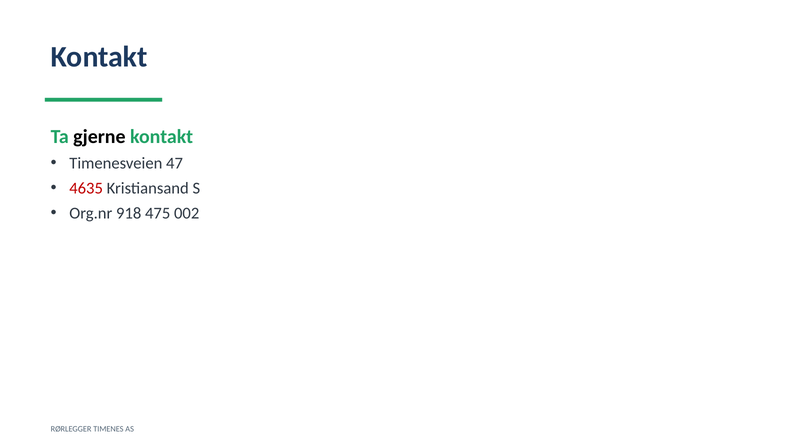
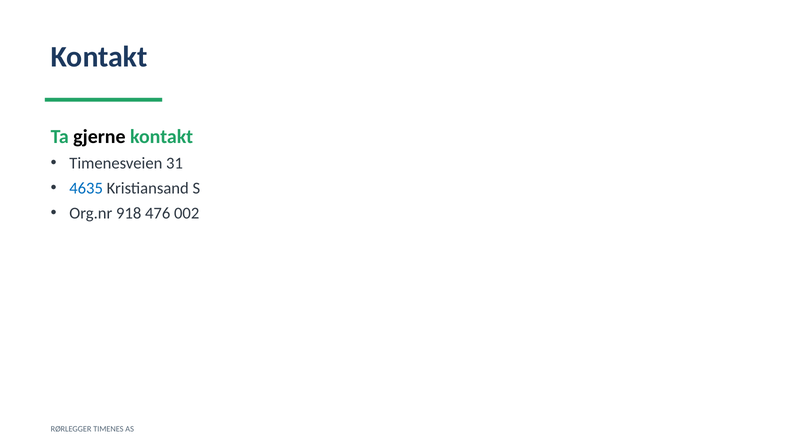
47: 47 -> 31
4635 colour: red -> blue
475: 475 -> 476
